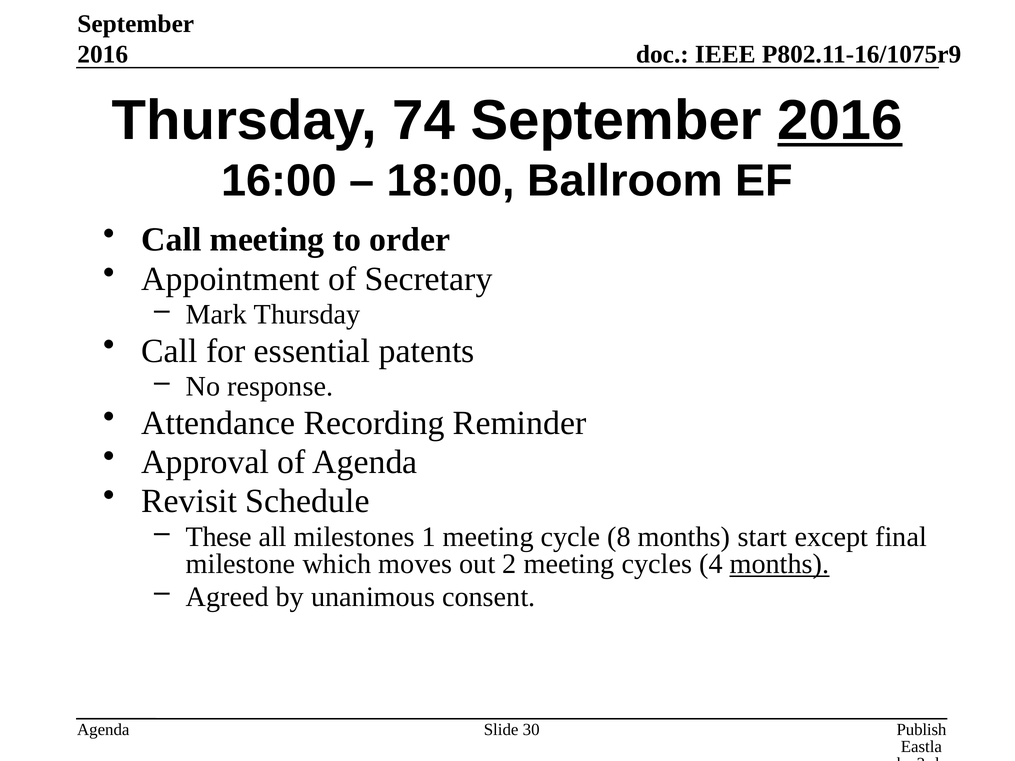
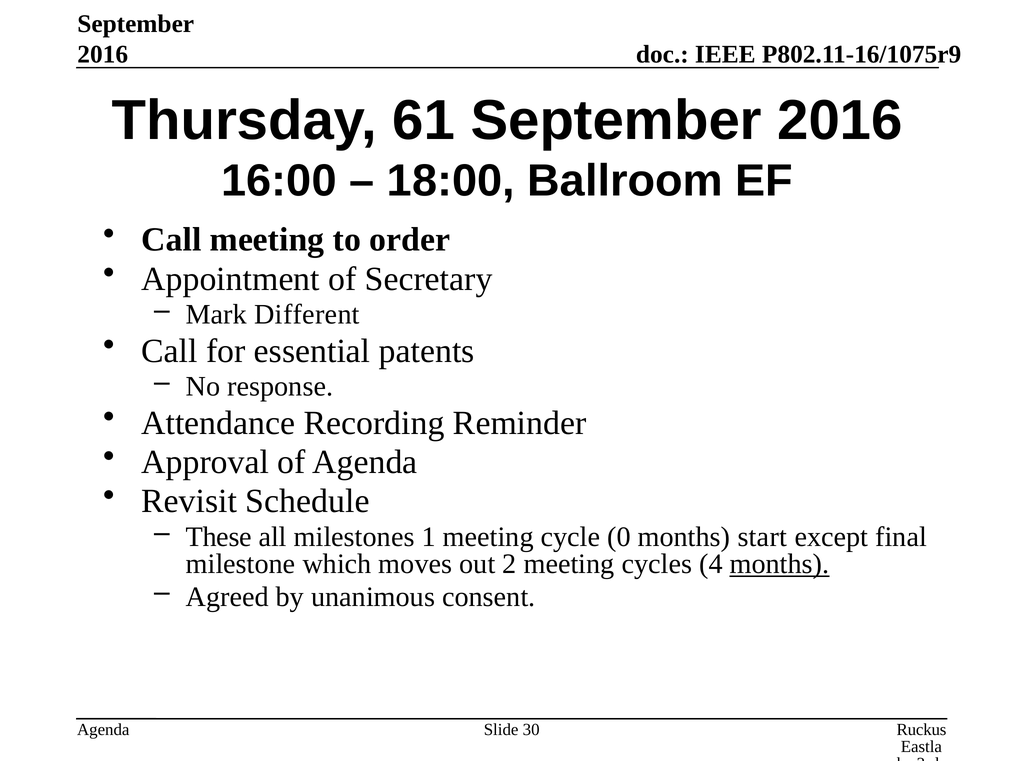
74: 74 -> 61
2016 at (840, 121) underline: present -> none
Mark Thursday: Thursday -> Different
8: 8 -> 0
Publish: Publish -> Ruckus
